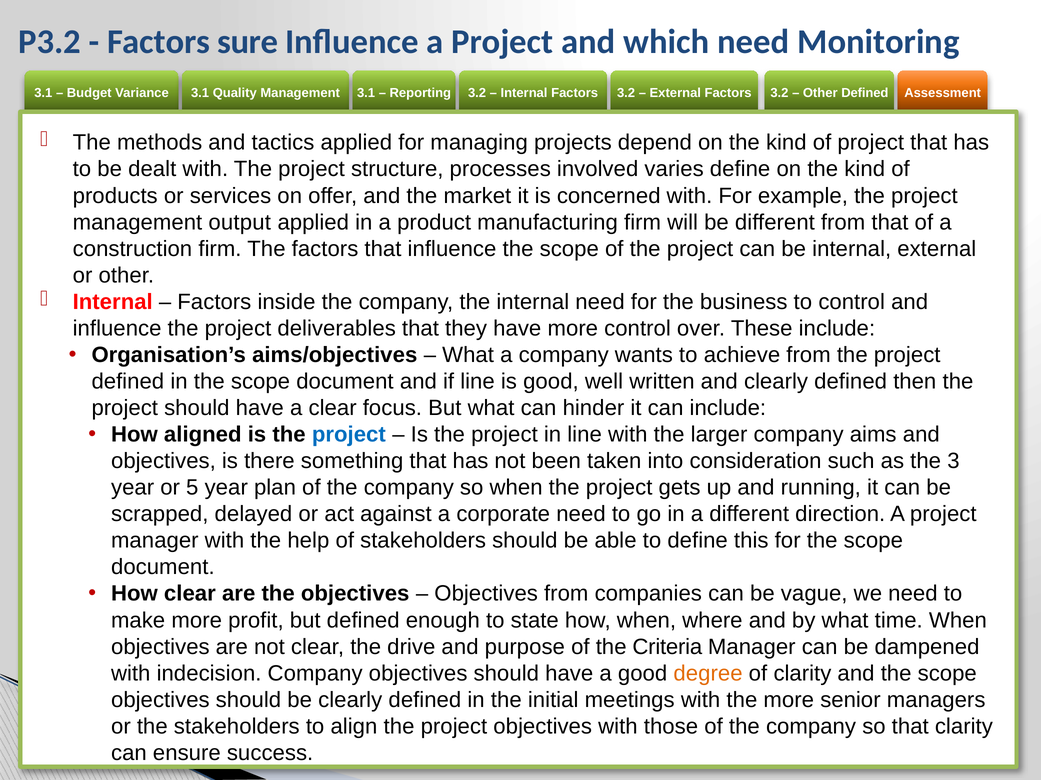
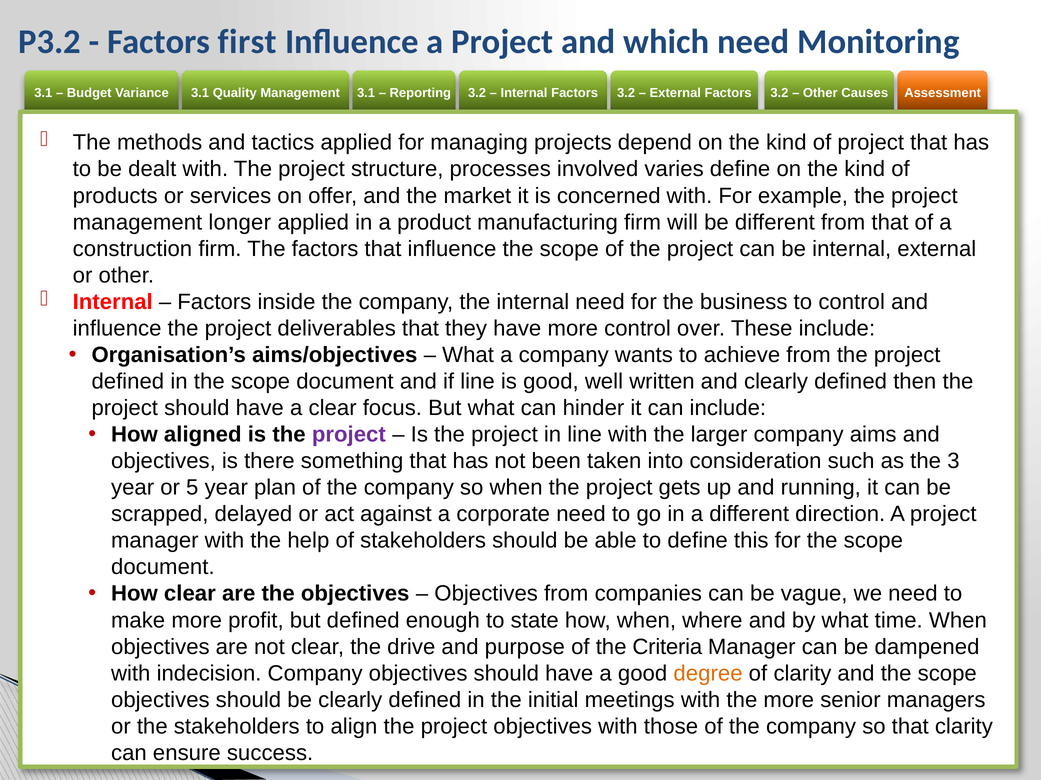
sure: sure -> first
Other Defined: Defined -> Causes
output: output -> longer
project at (349, 435) colour: blue -> purple
